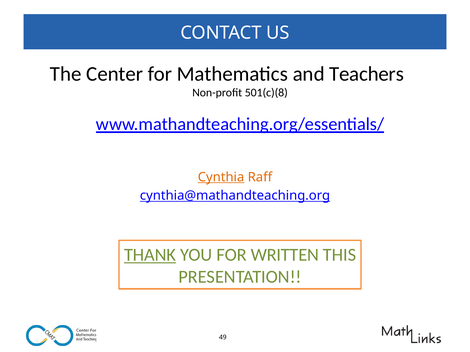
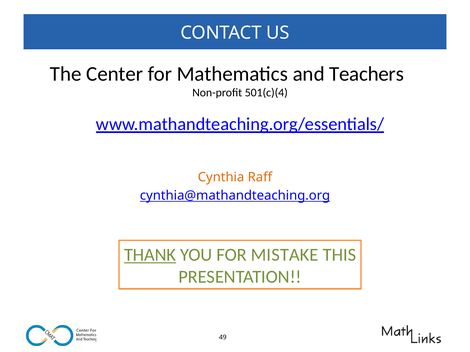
501(c)(8: 501(c)(8 -> 501(c)(4
Cynthia underline: present -> none
WRITTEN: WRITTEN -> MISTAKE
